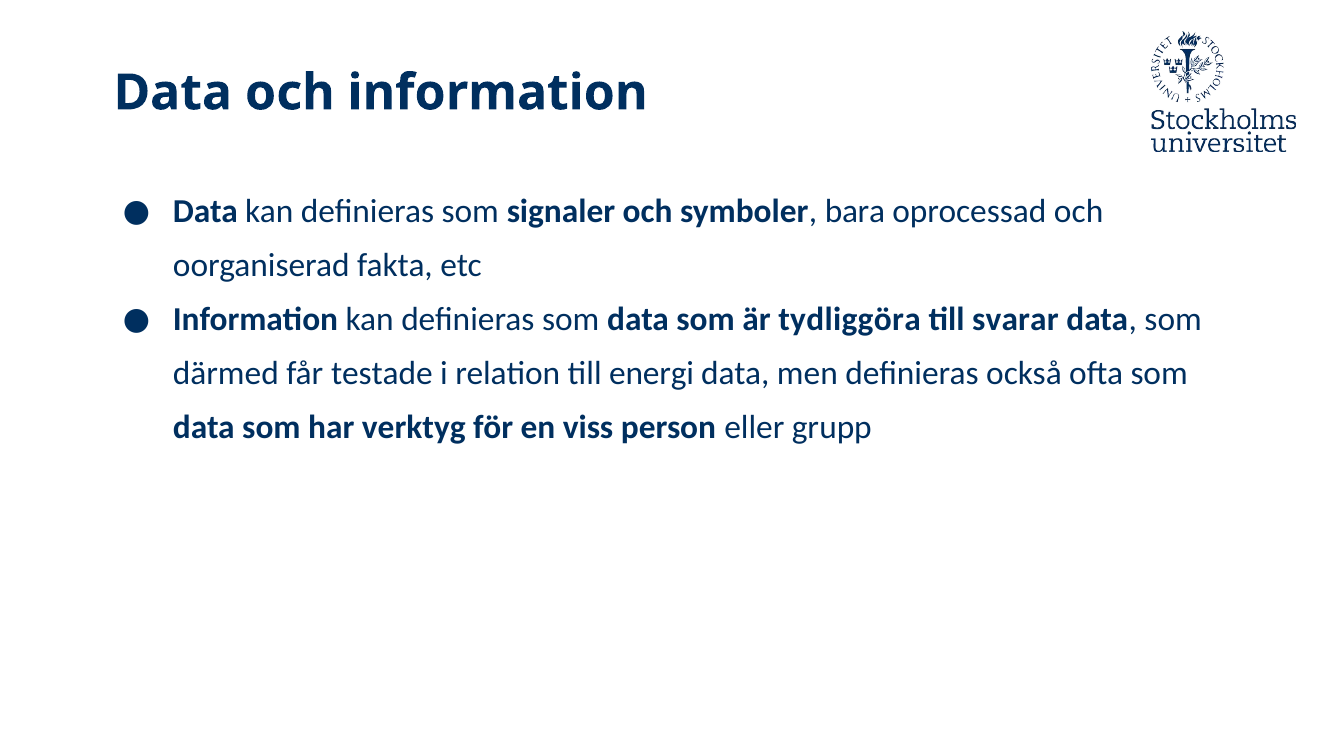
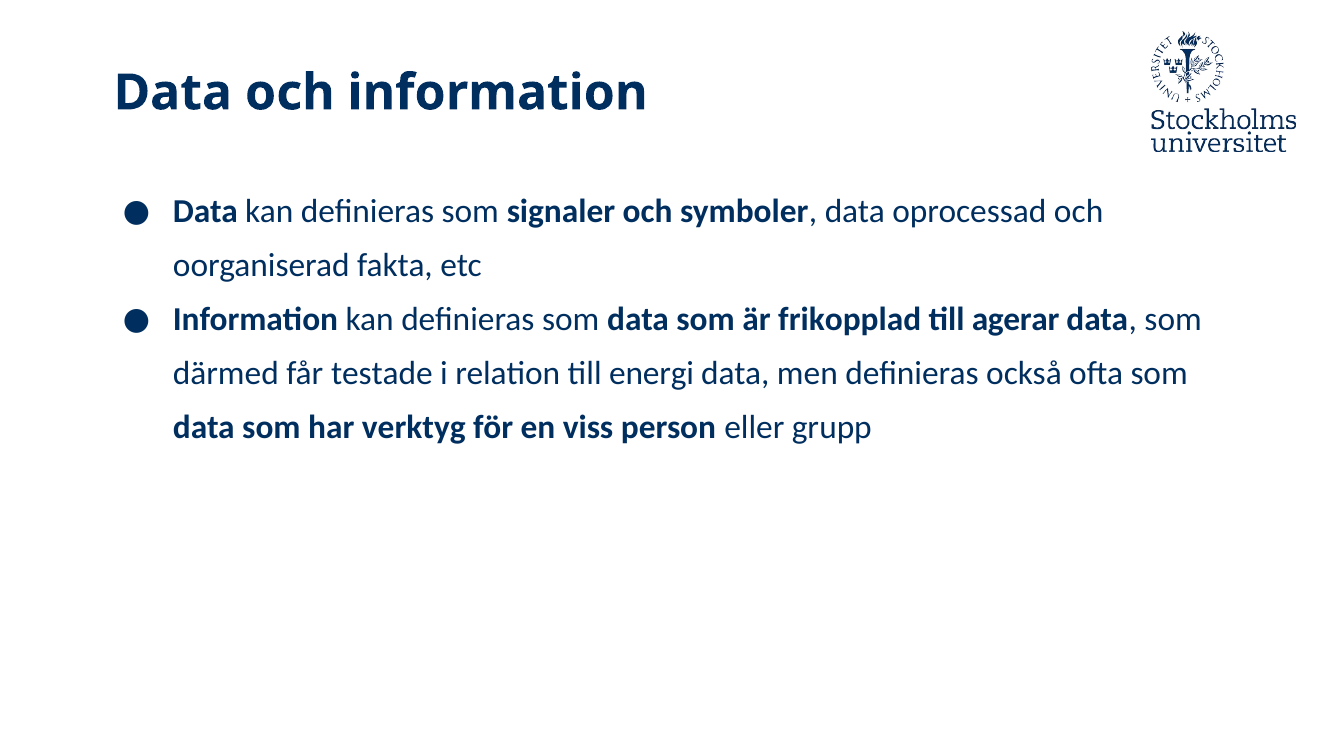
symboler bara: bara -> data
tydliggöra: tydliggöra -> frikopplad
svarar: svarar -> agerar
